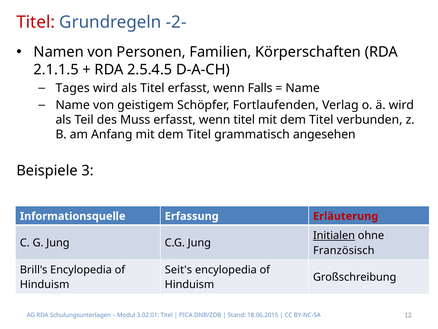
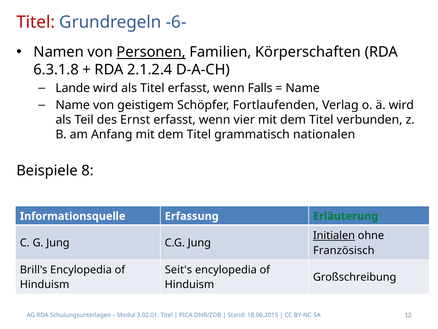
-2-: -2- -> -6-
Personen underline: none -> present
2.1.1.5: 2.1.1.5 -> 6.3.1.8
2.5.4.5: 2.5.4.5 -> 2.1.2.4
Tages: Tages -> Lande
Muss: Muss -> Ernst
wenn titel: titel -> vier
angesehen: angesehen -> nationalen
3: 3 -> 8
Erläuterung colour: red -> green
